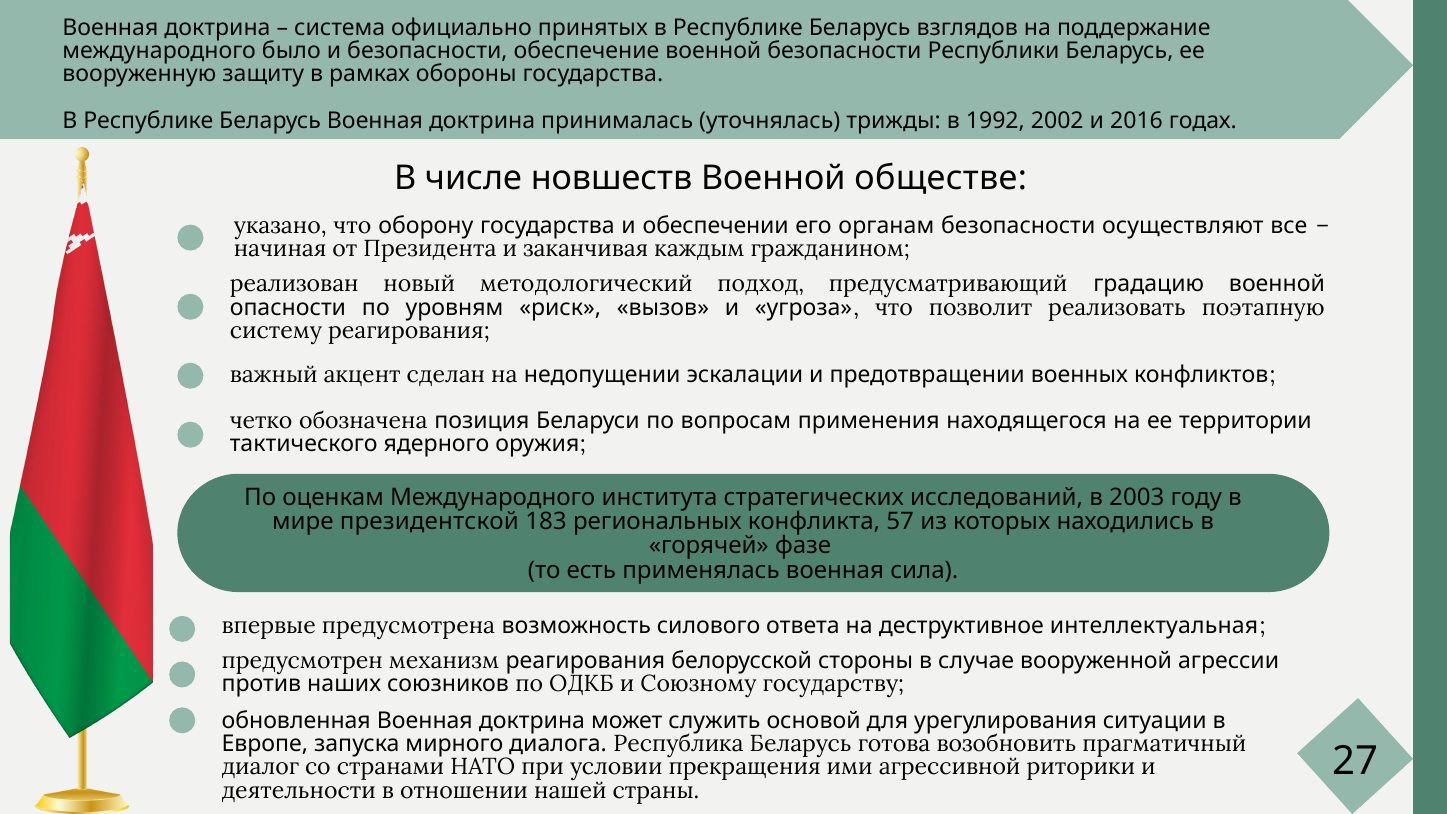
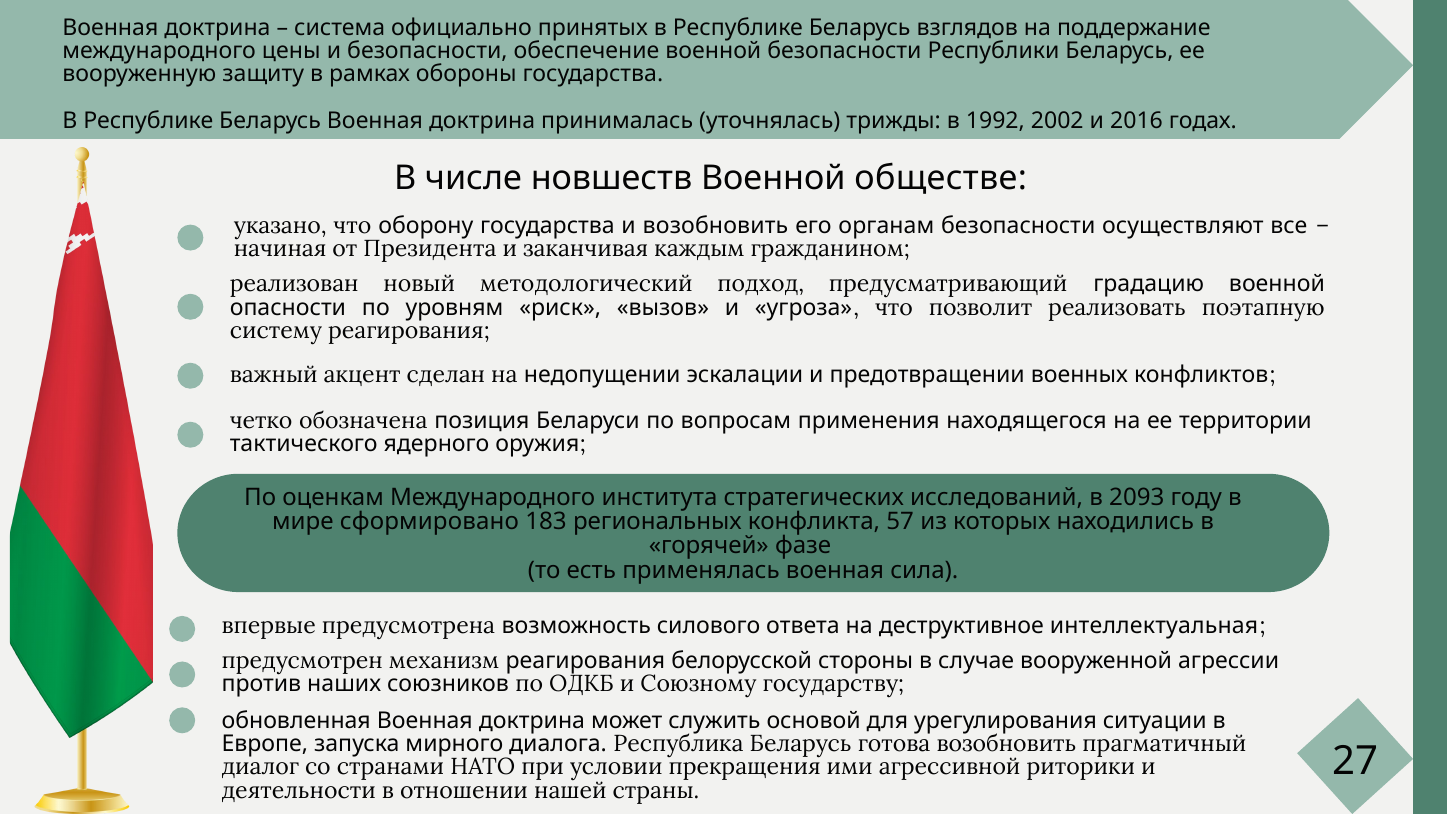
было: было -> цены
и обеспечении: обеспечении -> возобновить
2003: 2003 -> 2093
президентской: президентской -> сформировано
